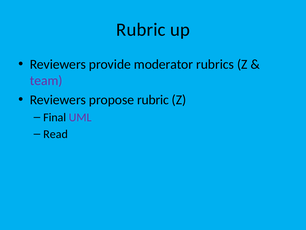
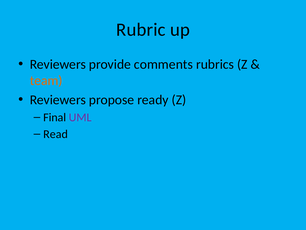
moderator: moderator -> comments
team colour: purple -> orange
propose rubric: rubric -> ready
